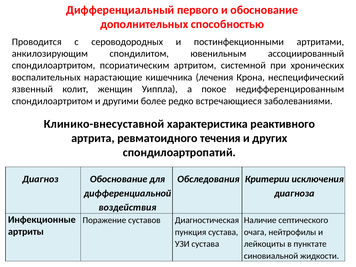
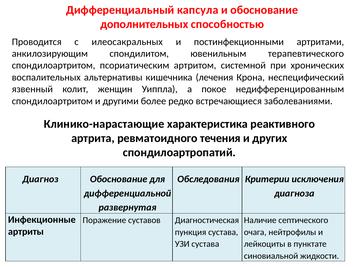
первого: первого -> капсула
сероводородных: сероводородных -> илеосакральных
ассоциированный: ассоциированный -> терапевтического
нарастающие: нарастающие -> альтернативы
Клинико-внесуставной: Клинико-внесуставной -> Клинико-нарастающие
воздействия: воздействия -> развернутая
